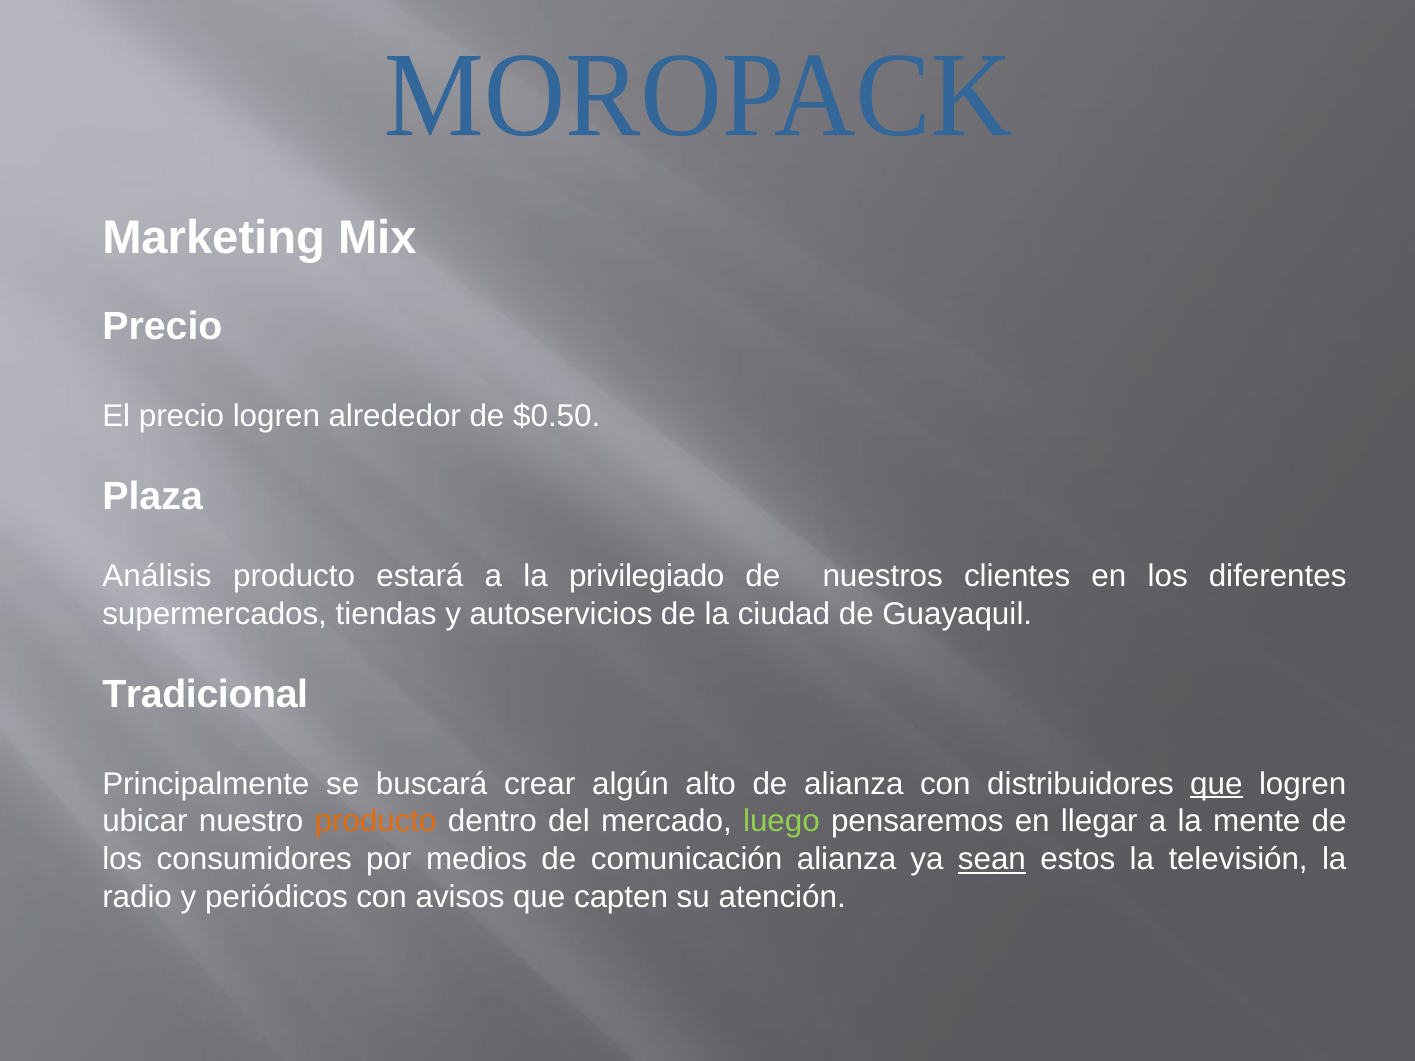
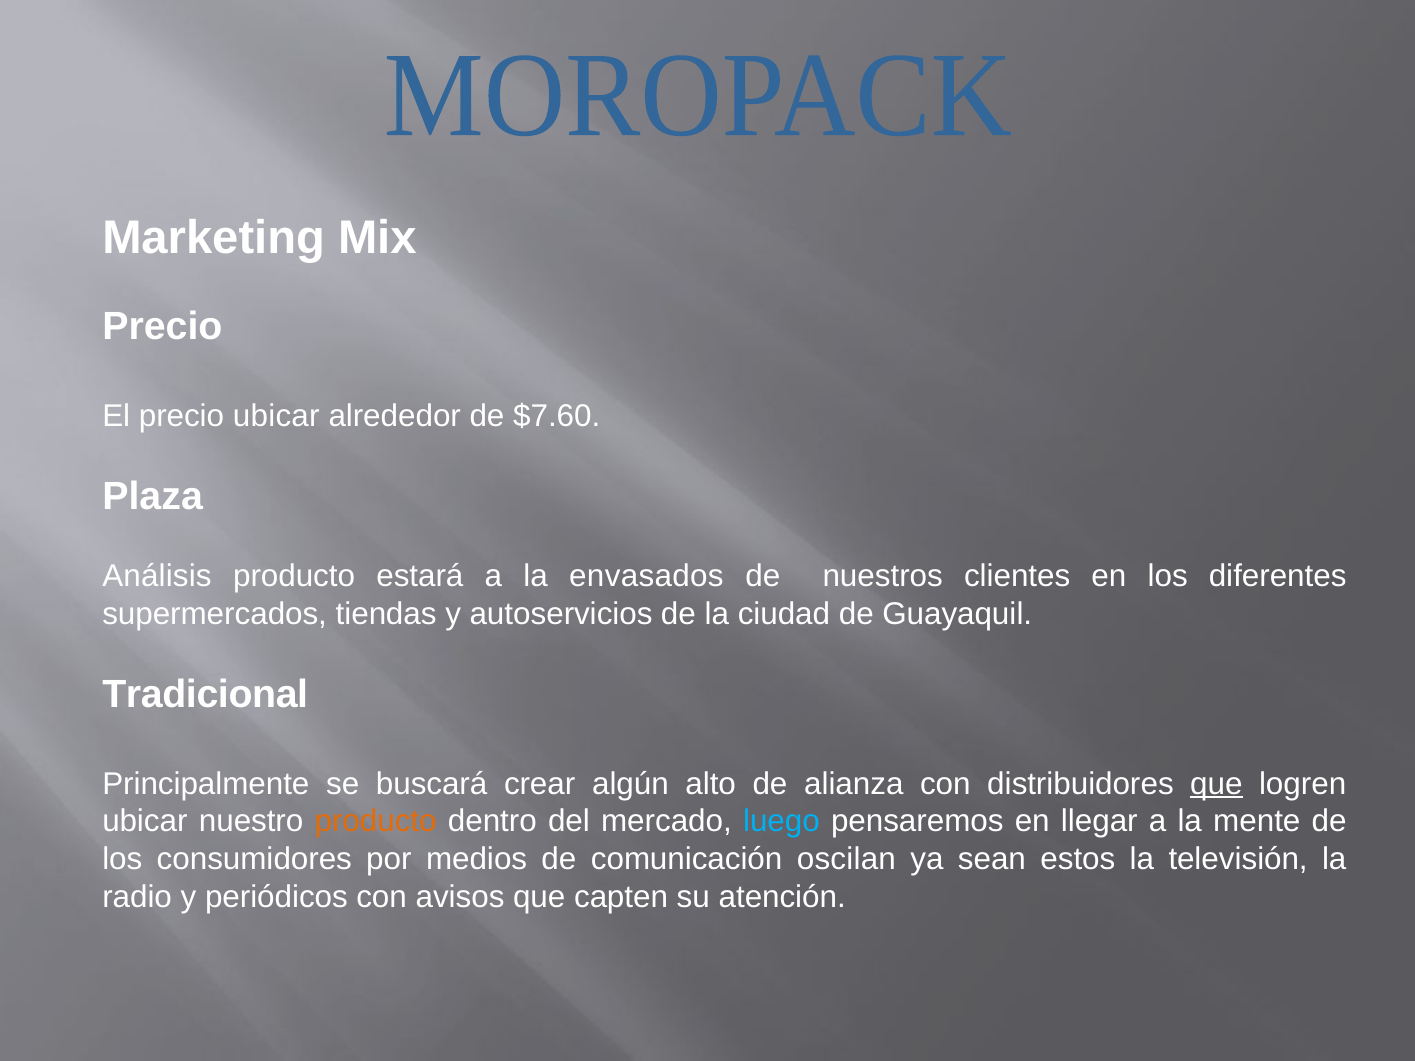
precio logren: logren -> ubicar
$0.50: $0.50 -> $7.60
privilegiado: privilegiado -> envasados
luego colour: light green -> light blue
comunicación alianza: alianza -> oscilan
sean underline: present -> none
